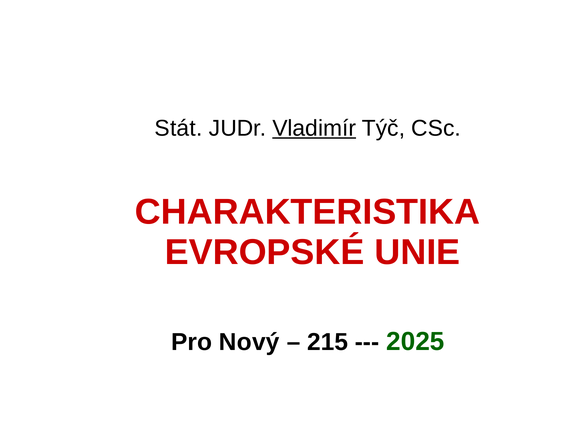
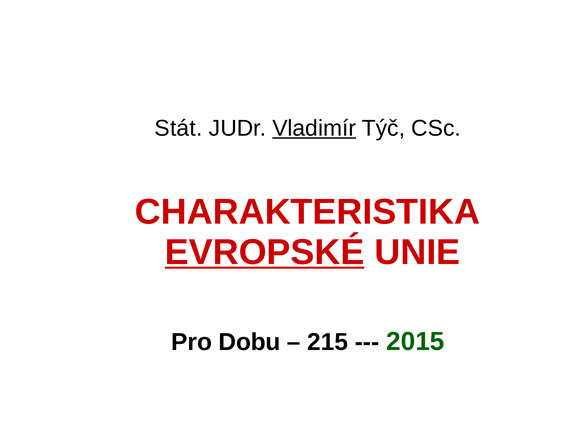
EVROPSKÉ underline: none -> present
Nový: Nový -> Dobu
2025: 2025 -> 2015
